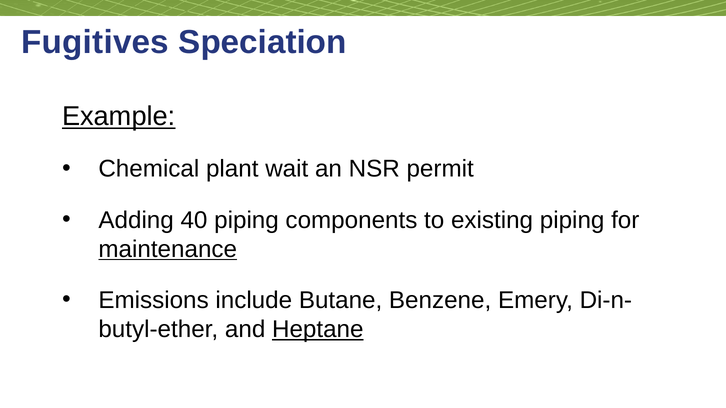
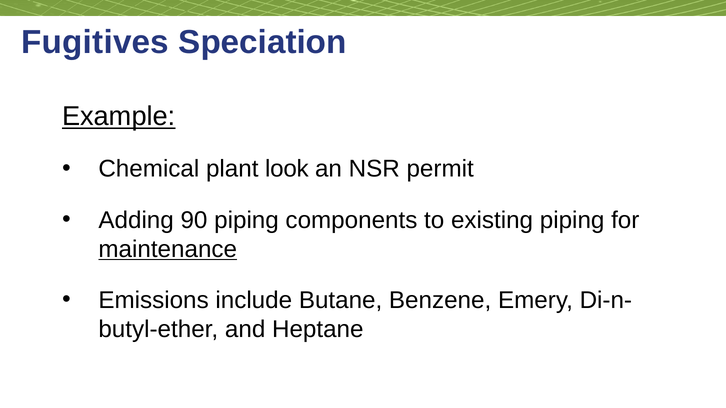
wait: wait -> look
40: 40 -> 90
Heptane underline: present -> none
